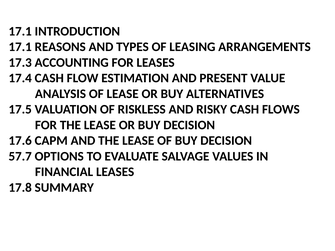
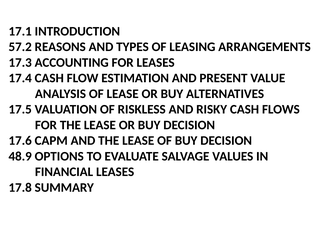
17.1 at (20, 47): 17.1 -> 57.2
57.7: 57.7 -> 48.9
